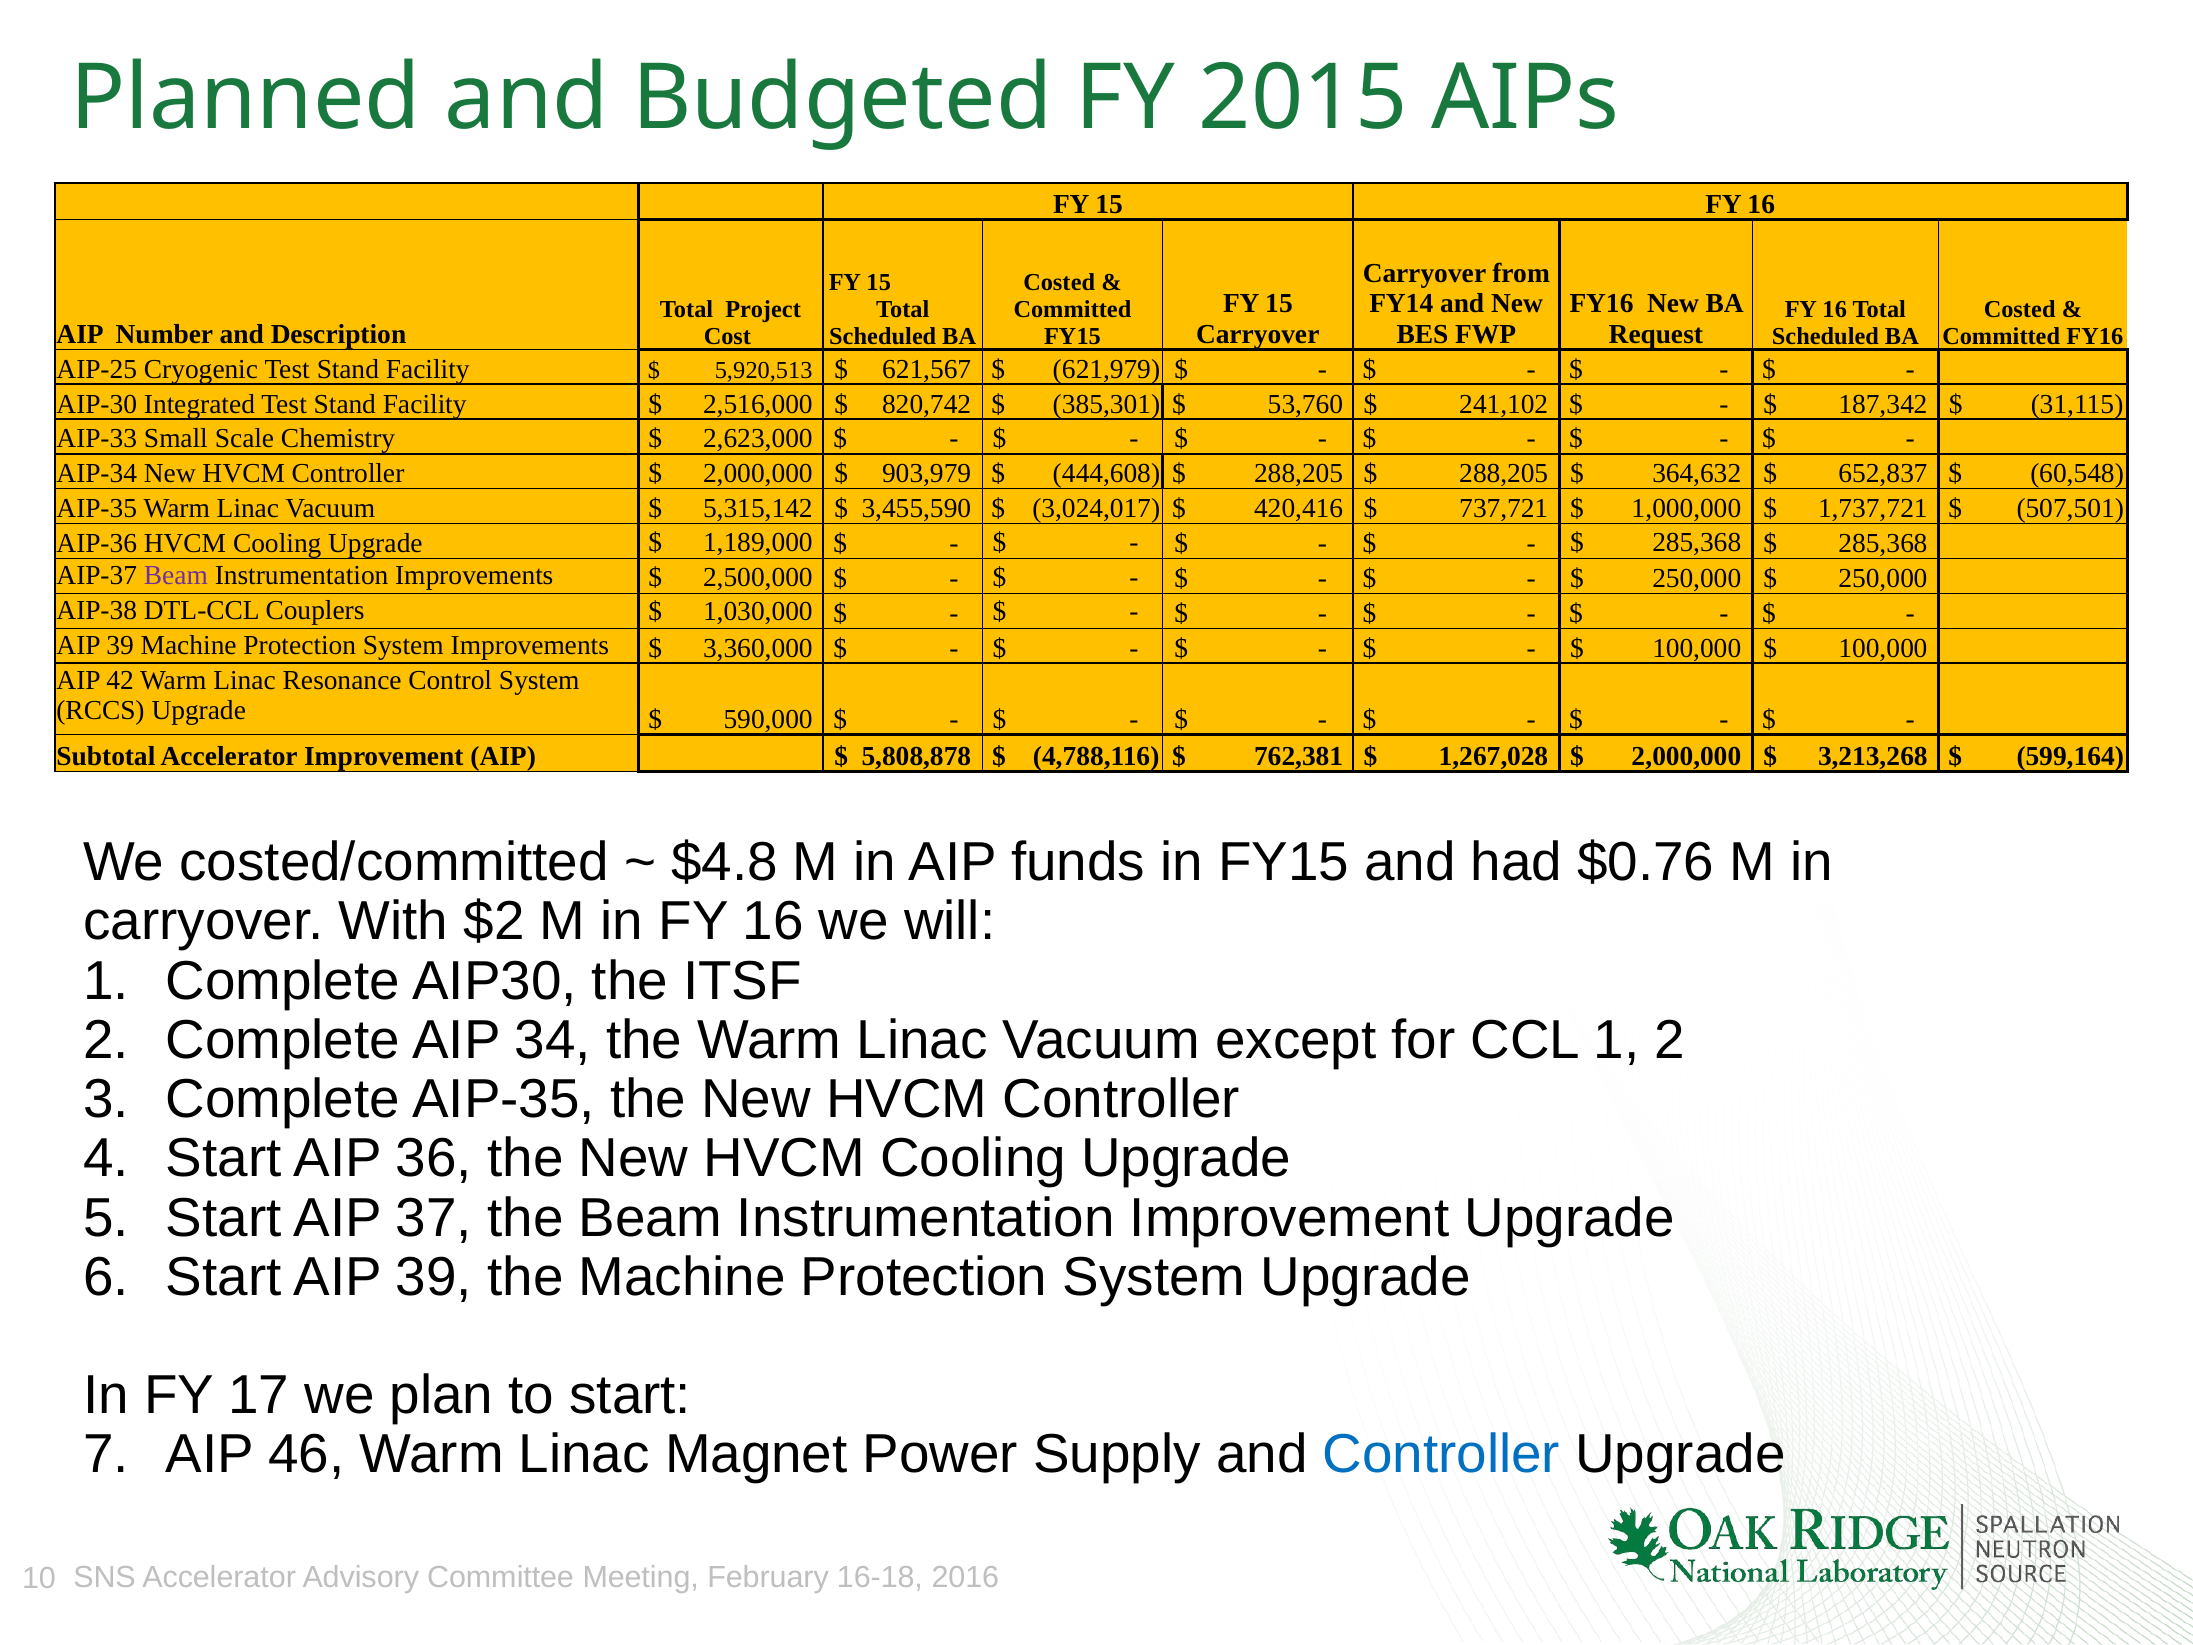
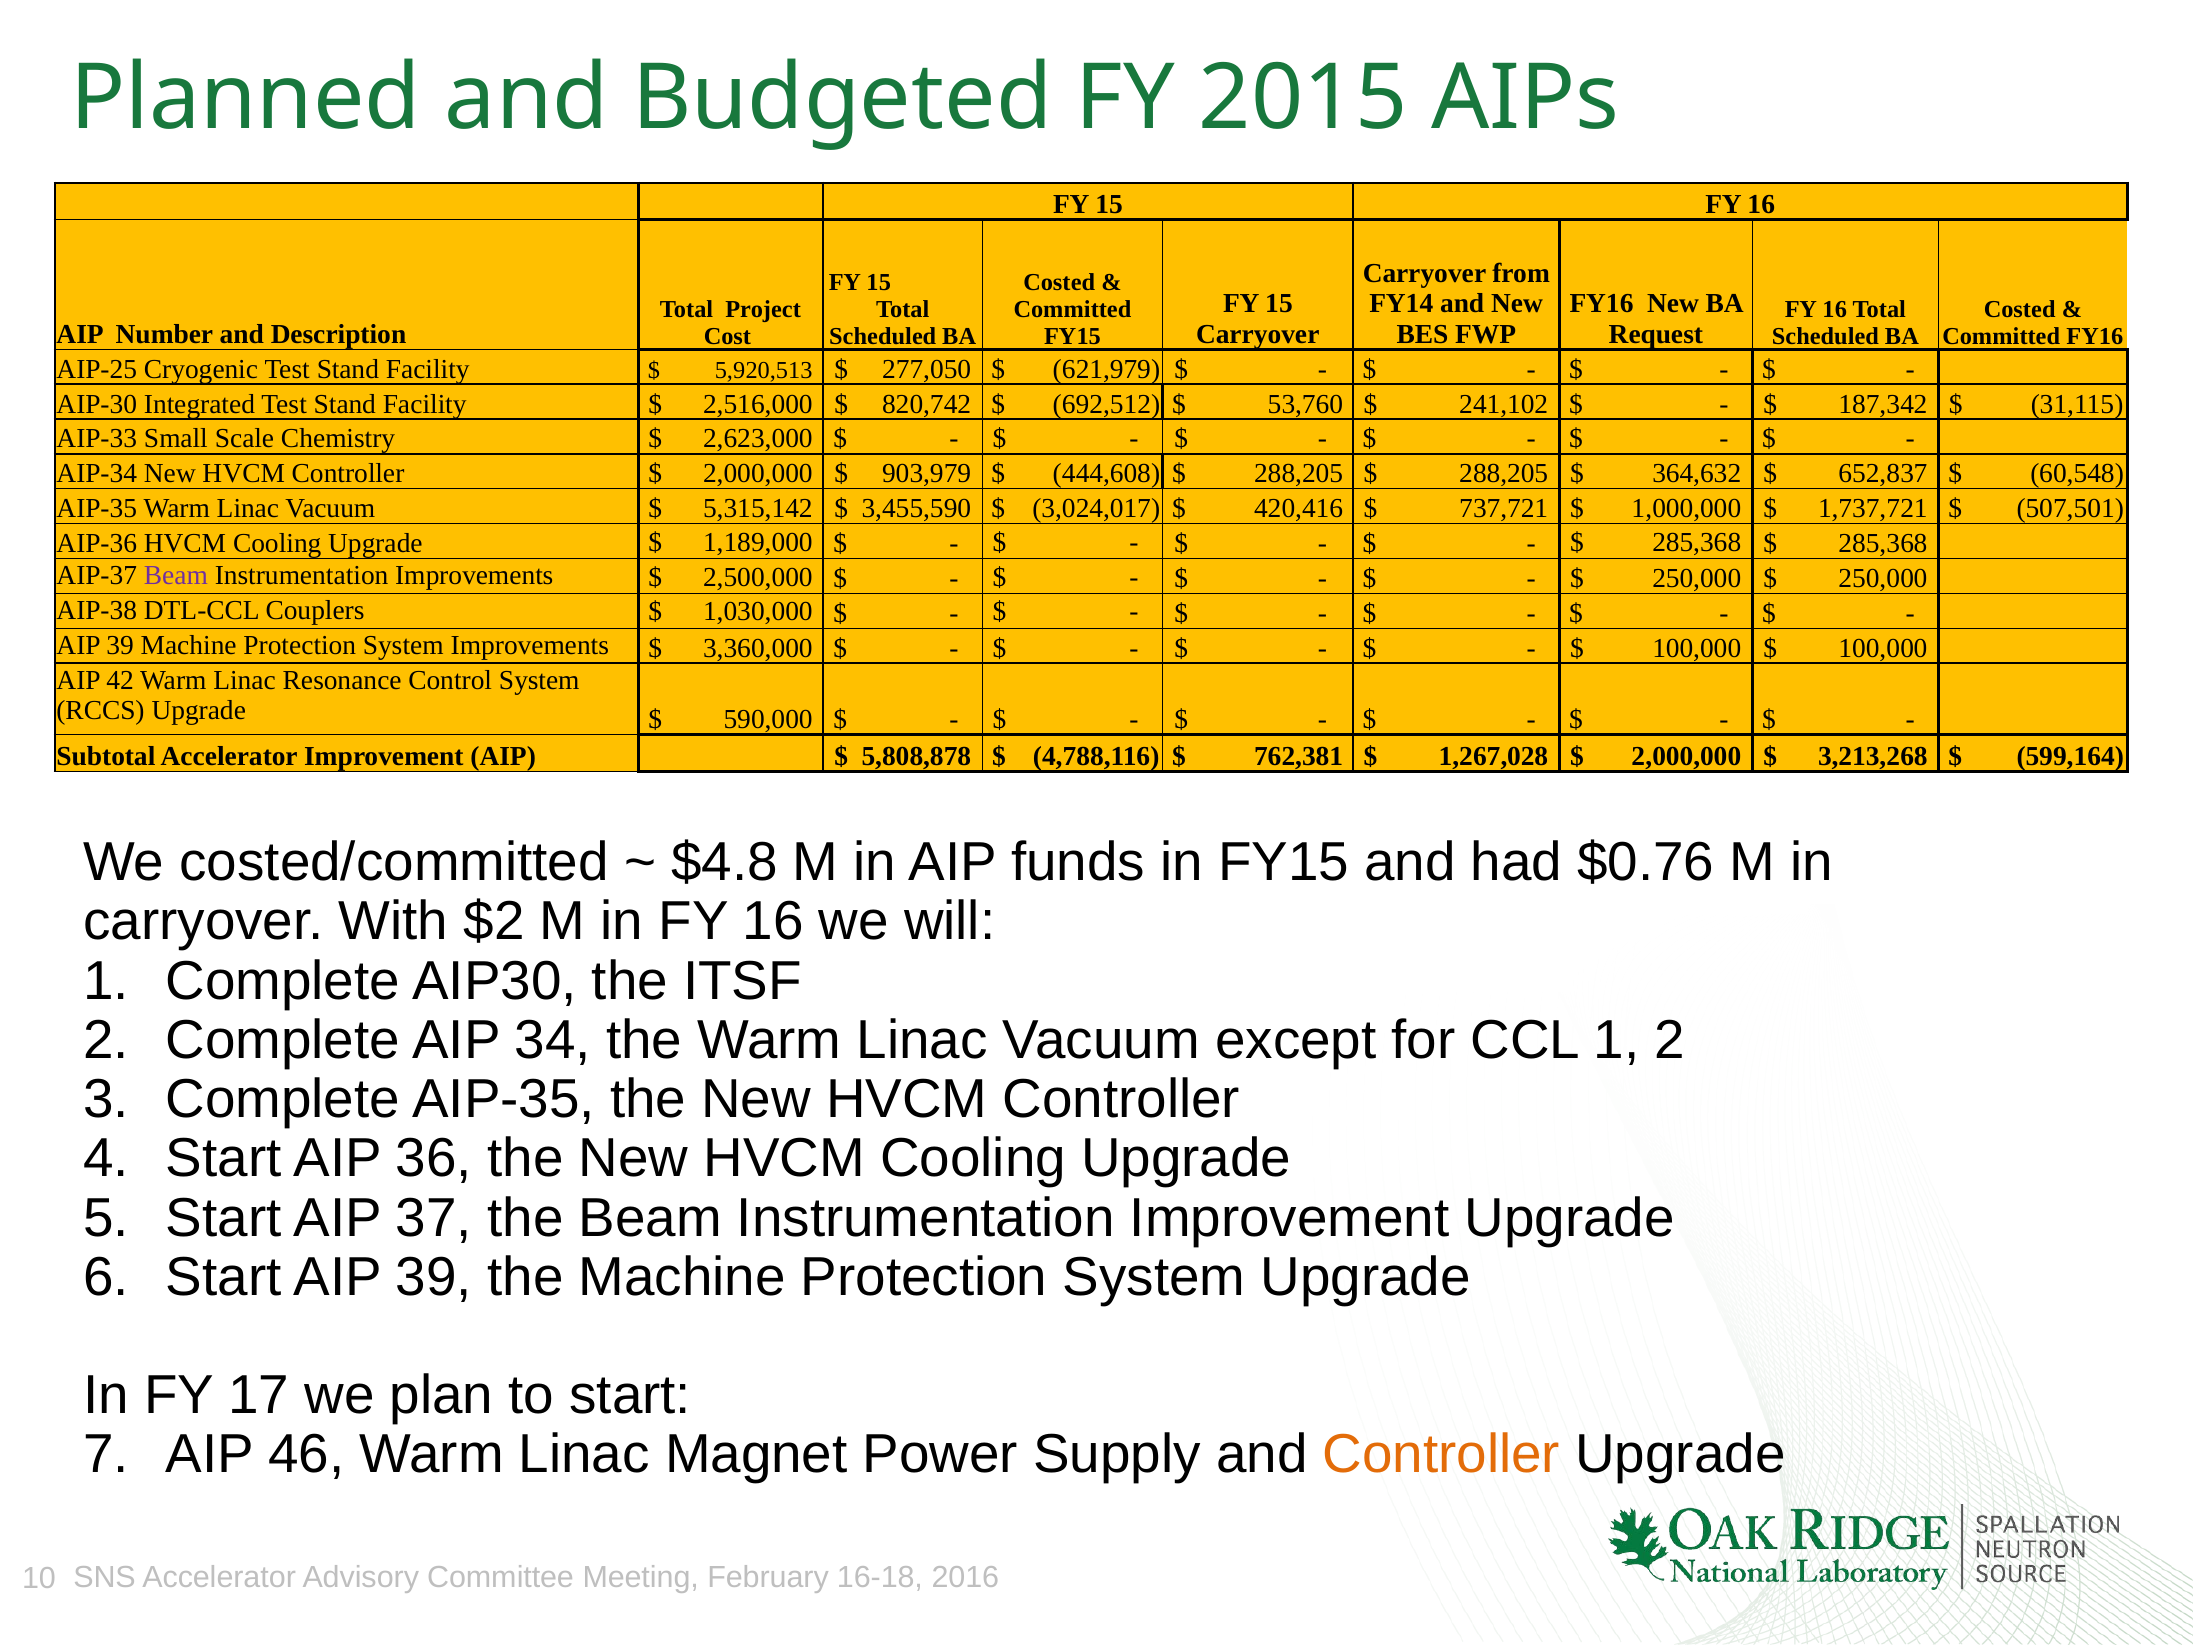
621,567: 621,567 -> 277,050
385,301: 385,301 -> 692,512
Controller at (1441, 1455) colour: blue -> orange
